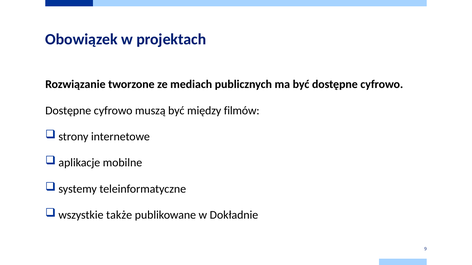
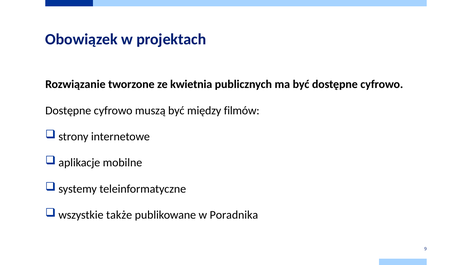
mediach: mediach -> kwietnia
Dokładnie: Dokładnie -> Poradnika
